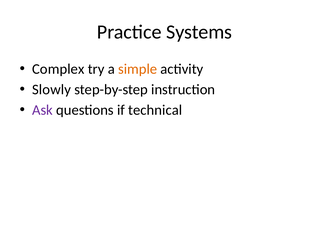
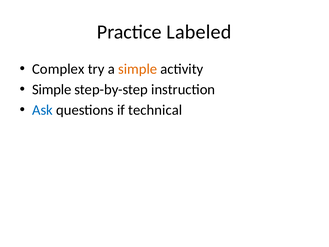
Systems: Systems -> Labeled
Slowly at (52, 89): Slowly -> Simple
Ask colour: purple -> blue
